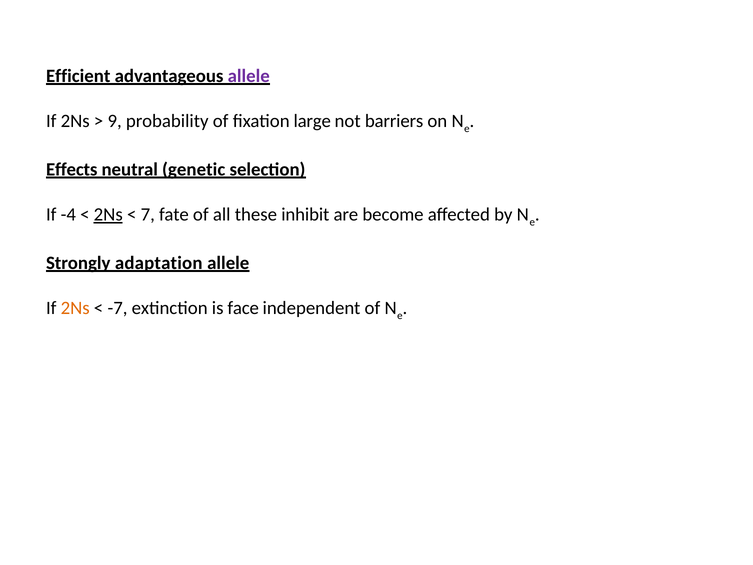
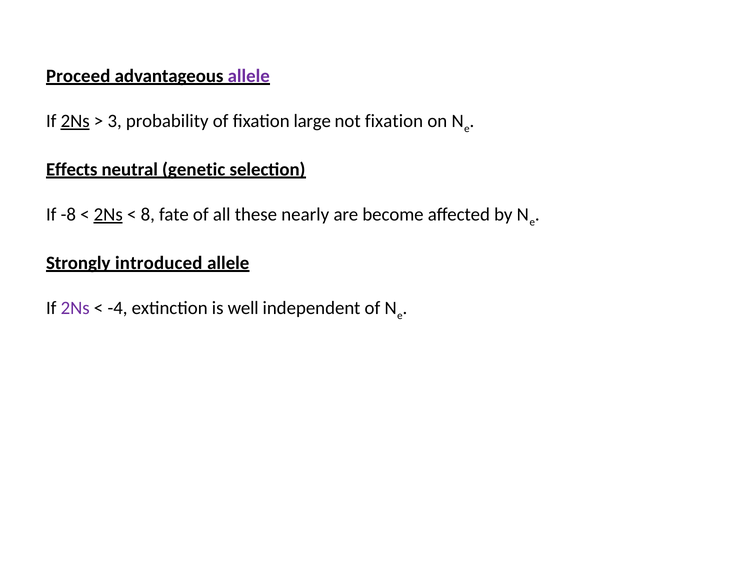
Efficient: Efficient -> Proceed
2Ns at (75, 121) underline: none -> present
9: 9 -> 3
not barriers: barriers -> fixation
-4: -4 -> -8
7: 7 -> 8
inhibit: inhibit -> nearly
adaptation: adaptation -> introduced
2Ns at (75, 308) colour: orange -> purple
-7: -7 -> -4
face: face -> well
